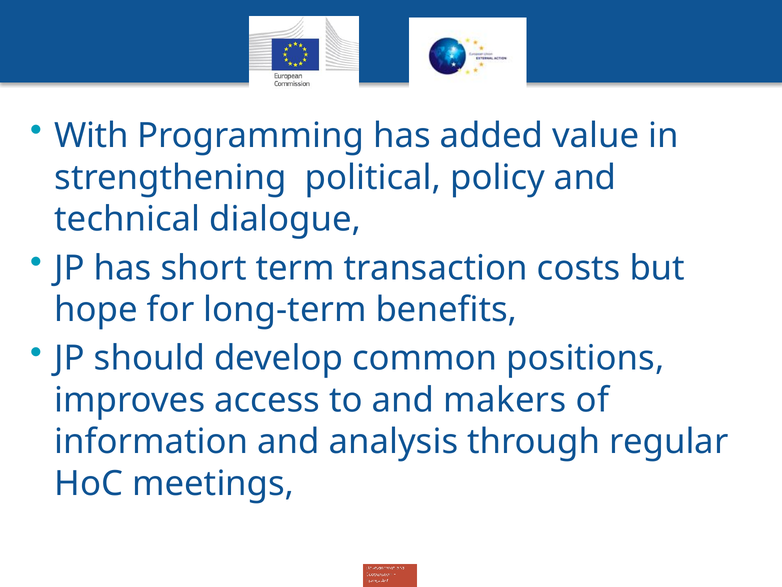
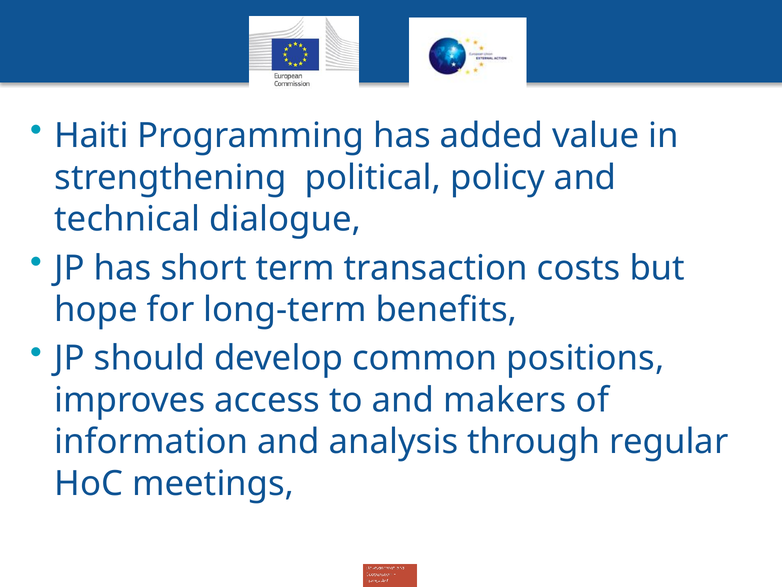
With: With -> Haiti
